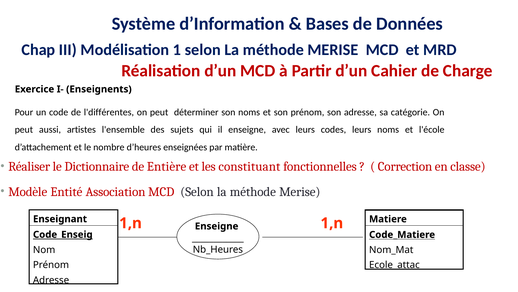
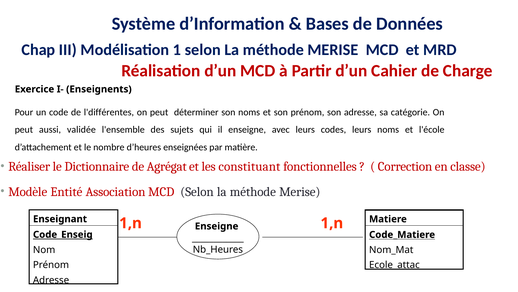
artistes: artistes -> validée
Entière: Entière -> Agrégat
